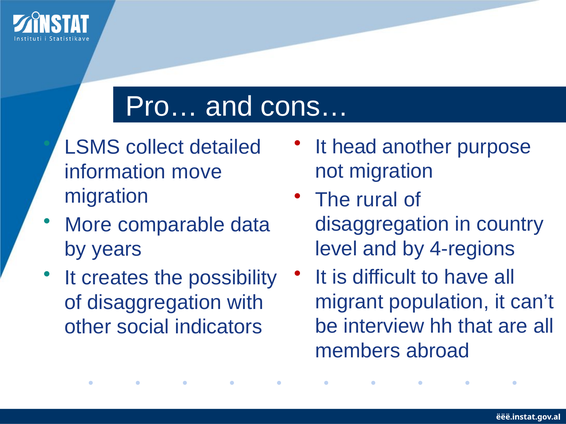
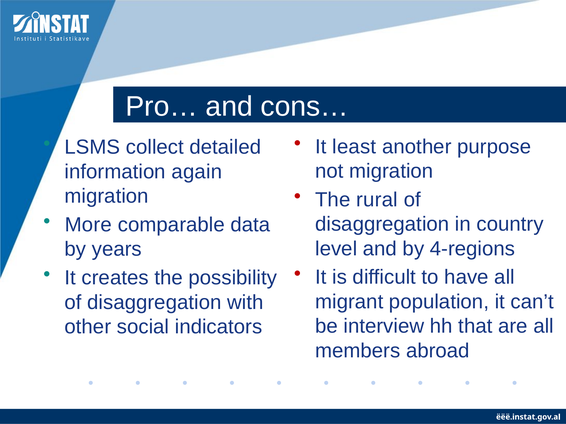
head: head -> least
move: move -> again
